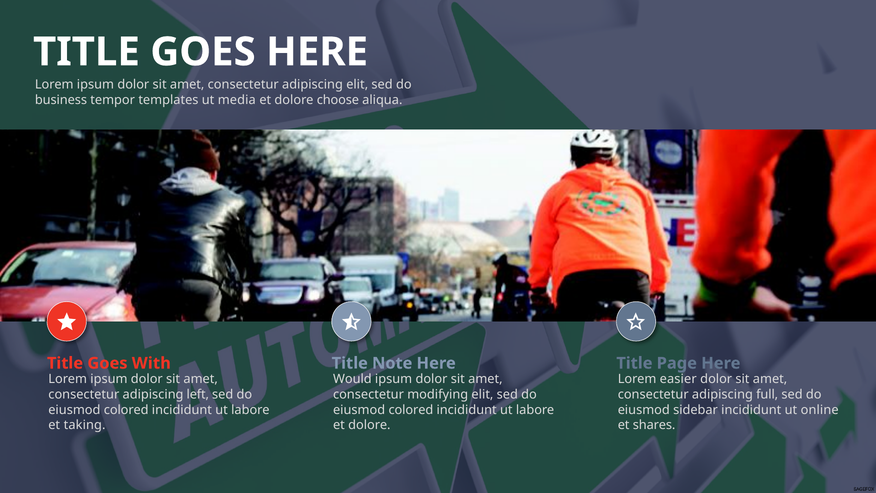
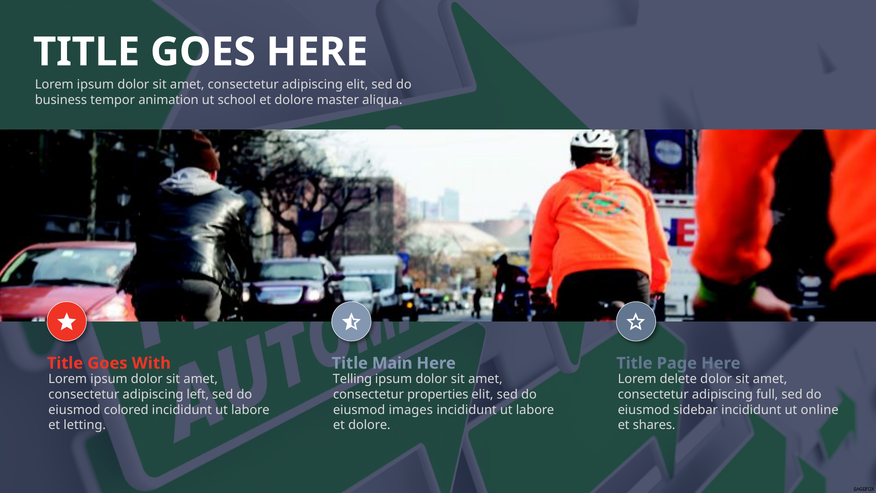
templates: templates -> animation
media: media -> school
choose: choose -> master
Note: Note -> Main
Would: Would -> Telling
easier: easier -> delete
modifying: modifying -> properties
colored at (411, 410): colored -> images
taking: taking -> letting
